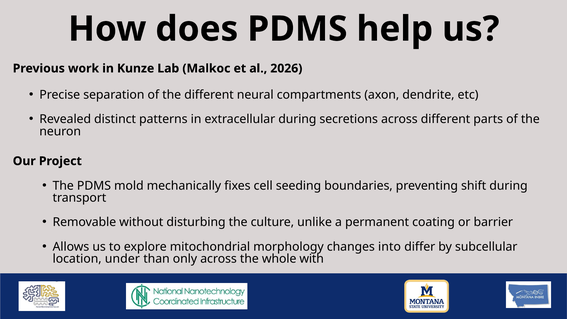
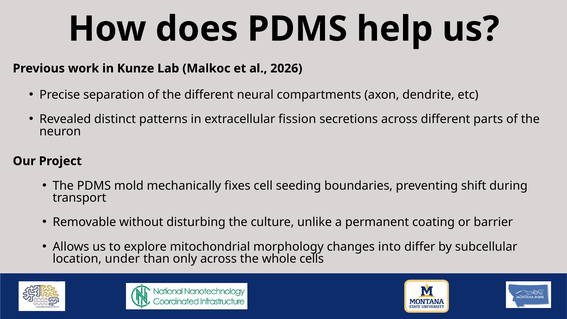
extracellular during: during -> fission
with: with -> cells
